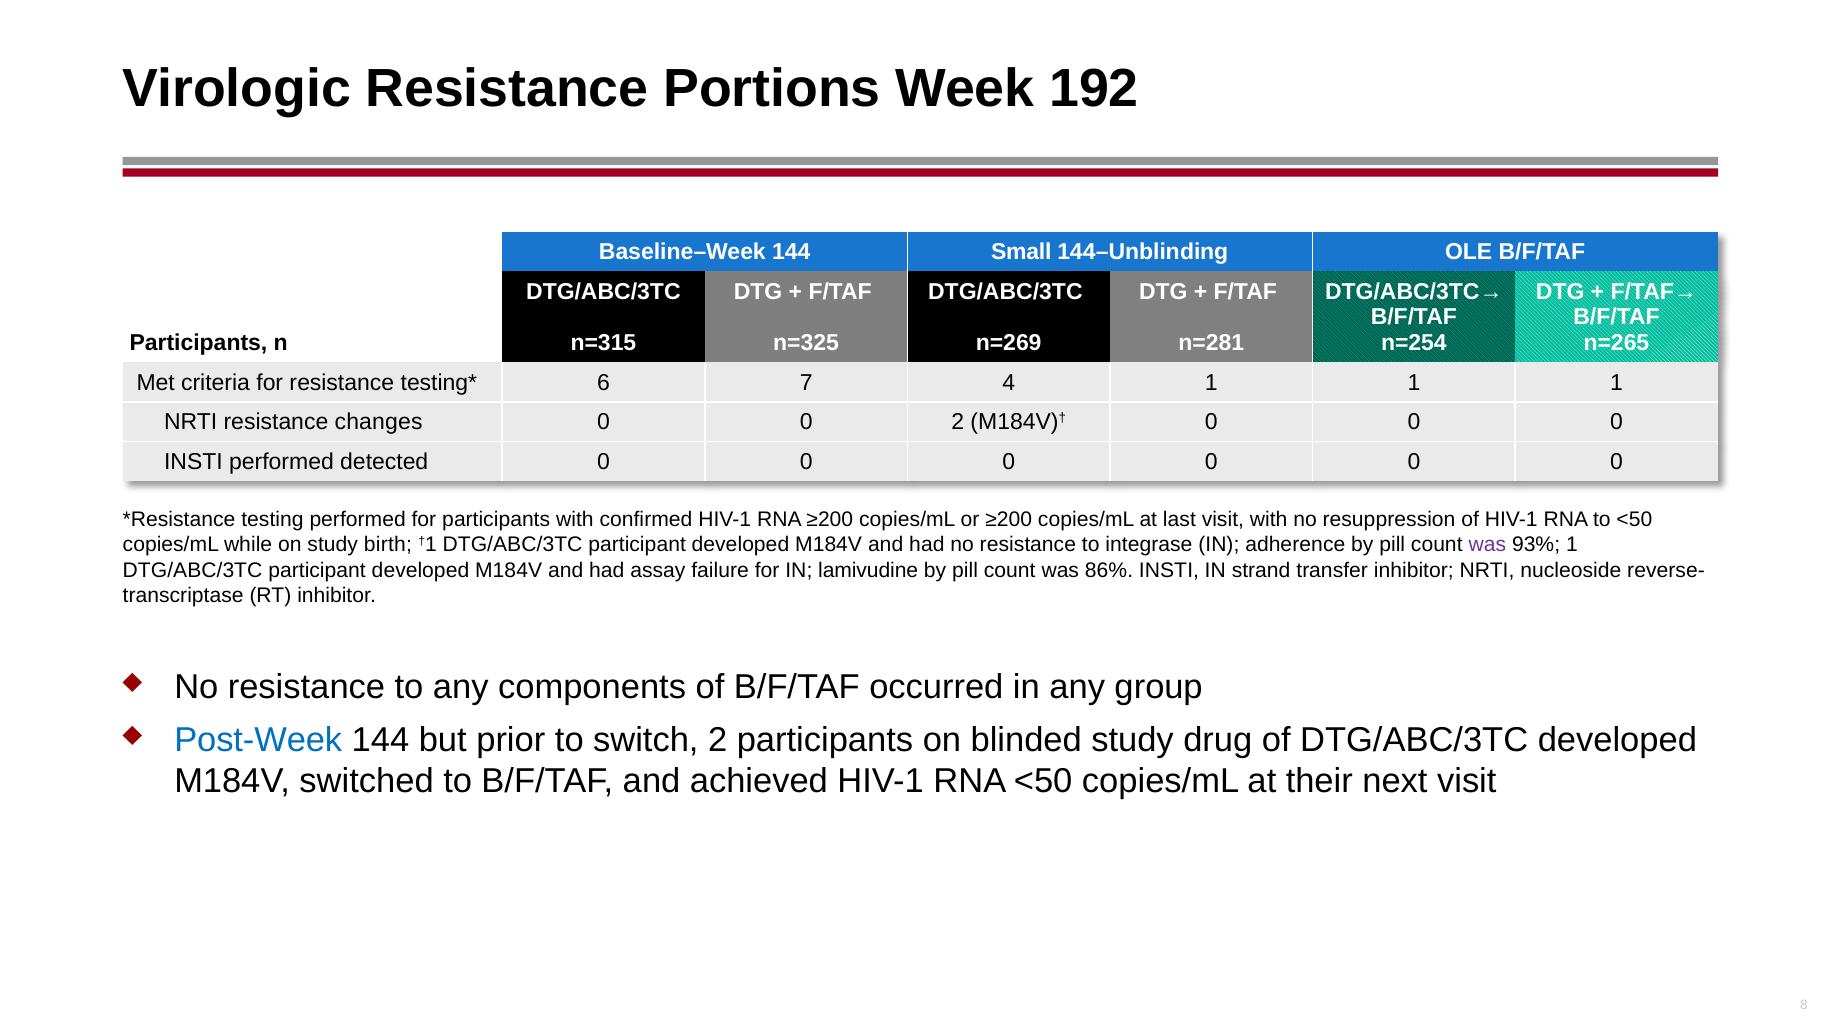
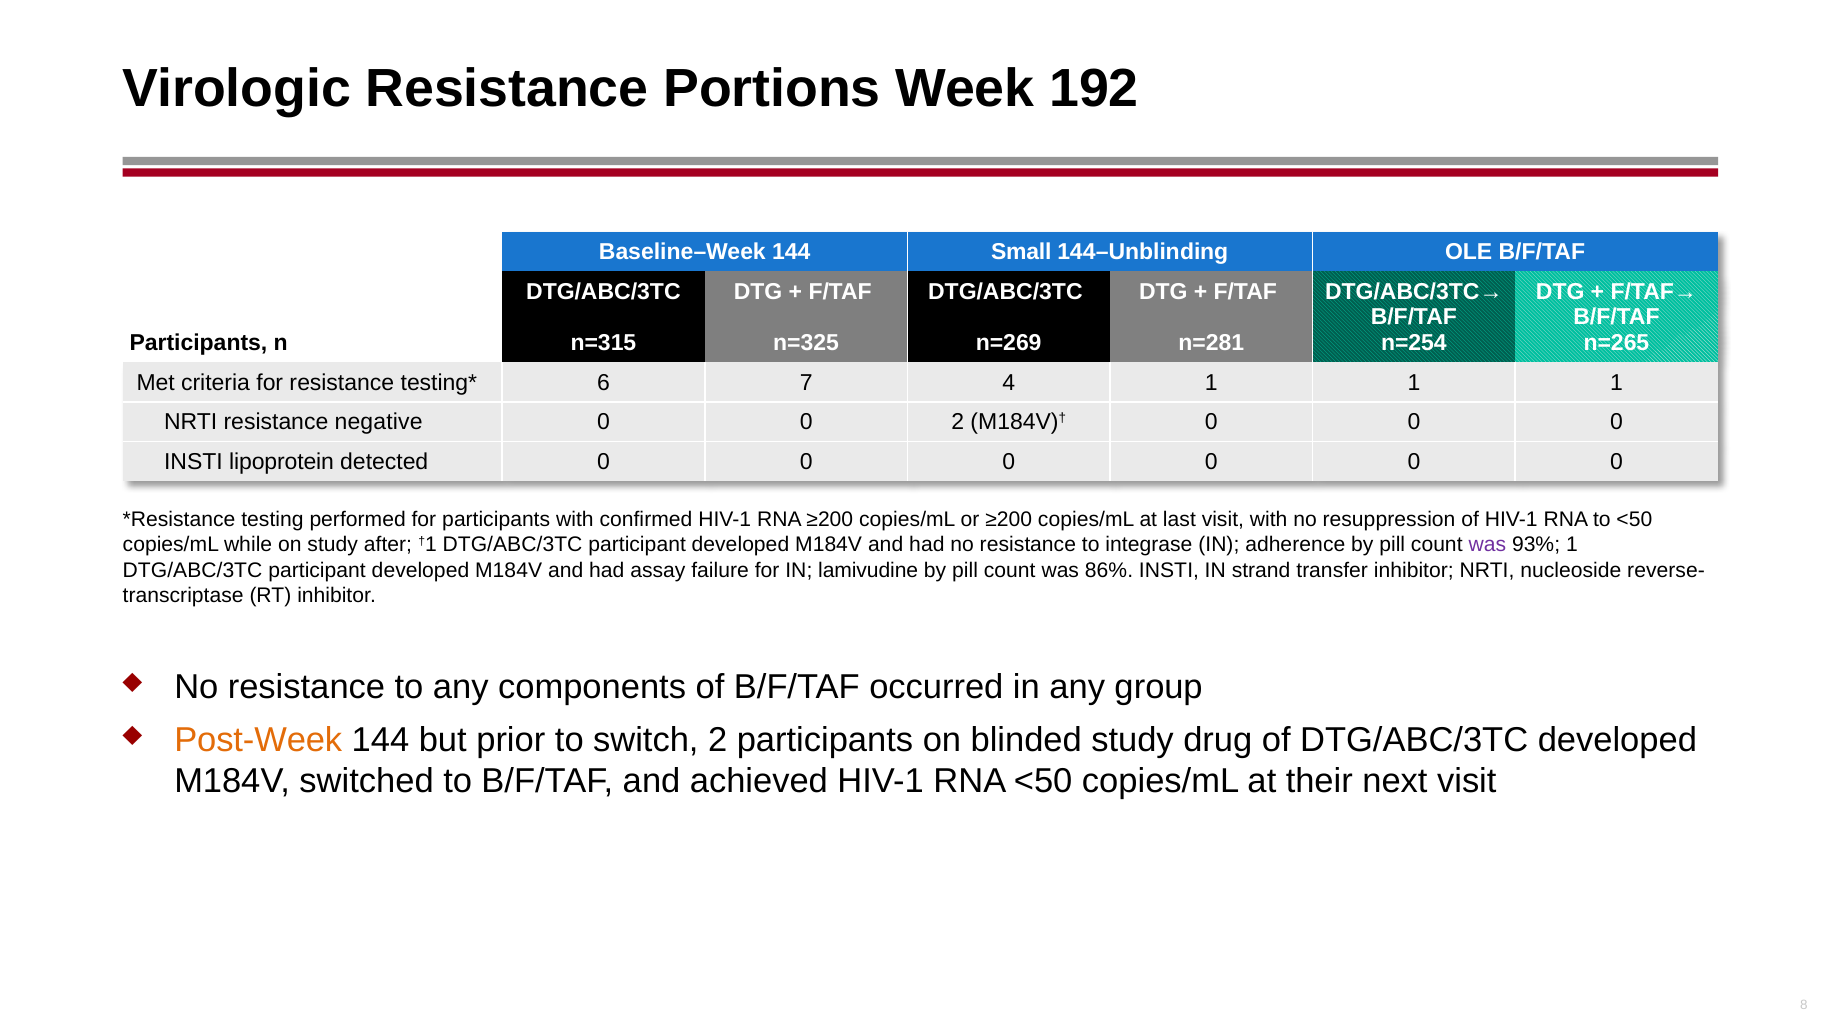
changes: changes -> negative
INSTI performed: performed -> lipoprotein
birth: birth -> after
Post-Week colour: blue -> orange
